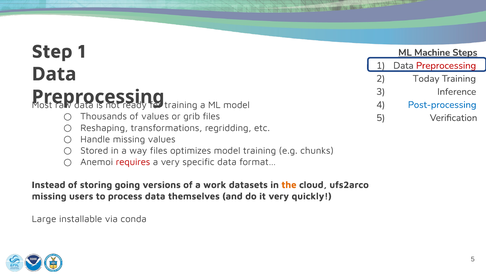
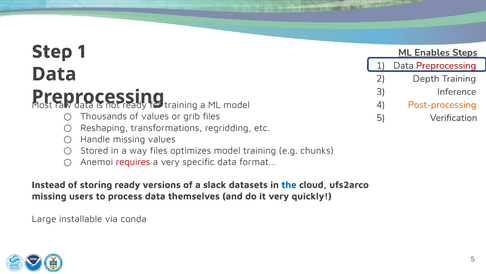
Machine: Machine -> Enables
Today: Today -> Depth
Post-processing colour: blue -> orange
storing going: going -> ready
work: work -> slack
the colour: orange -> blue
